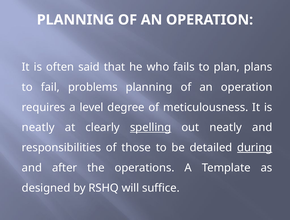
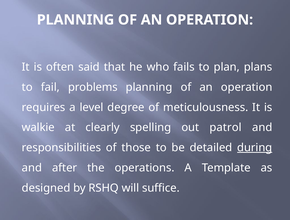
neatly at (38, 128): neatly -> walkie
spelling underline: present -> none
out neatly: neatly -> patrol
